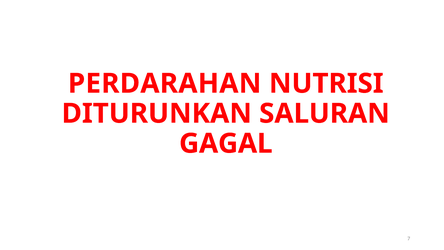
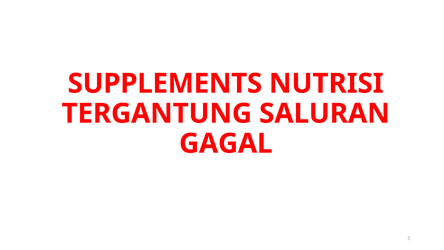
PERDARAHAN: PERDARAHAN -> SUPPLEMENTS
DITURUNKAN: DITURUNKAN -> TERGANTUNG
